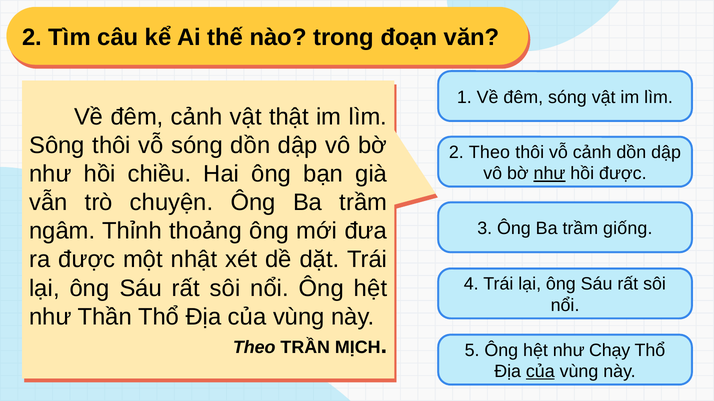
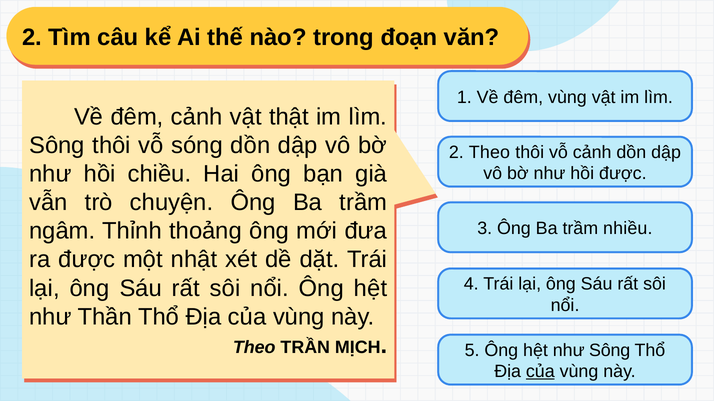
đêm sóng: sóng -> vùng
như at (549, 174) underline: present -> none
giống: giống -> nhiều
như Chạy: Chạy -> Sông
